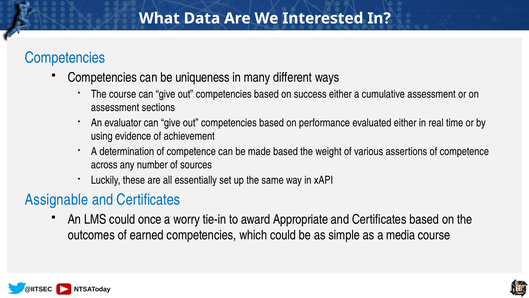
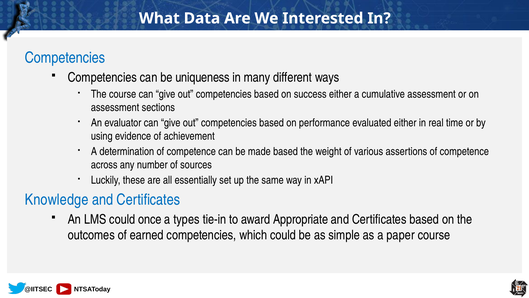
Assignable: Assignable -> Knowledge
worry: worry -> types
media: media -> paper
